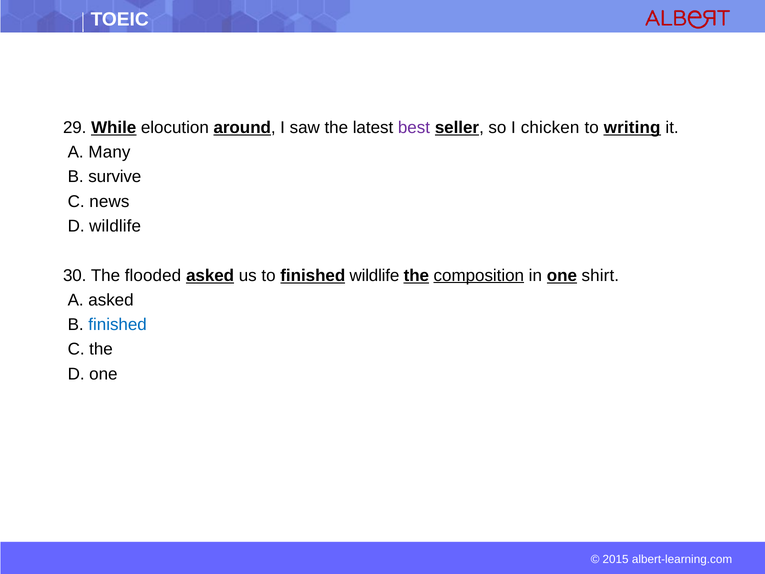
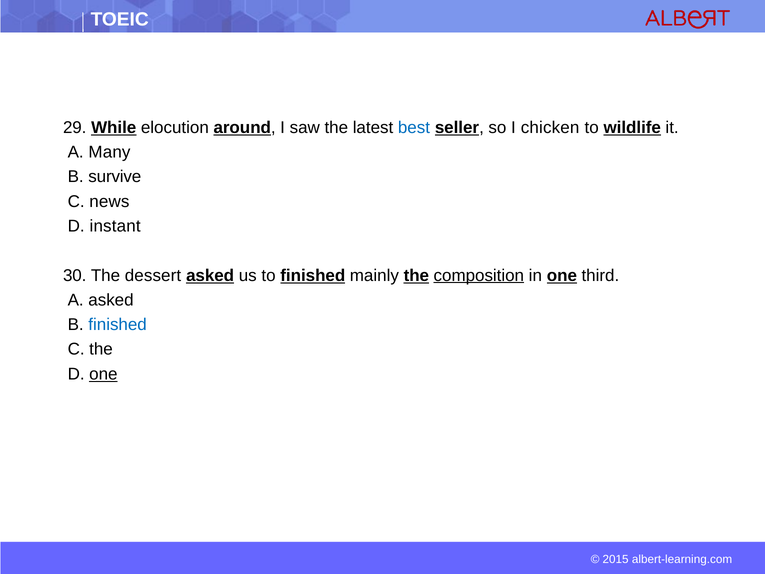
best colour: purple -> blue
writing: writing -> wildlife
D wildlife: wildlife -> instant
flooded: flooded -> dessert
finished wildlife: wildlife -> mainly
shirt: shirt -> third
one at (103, 374) underline: none -> present
